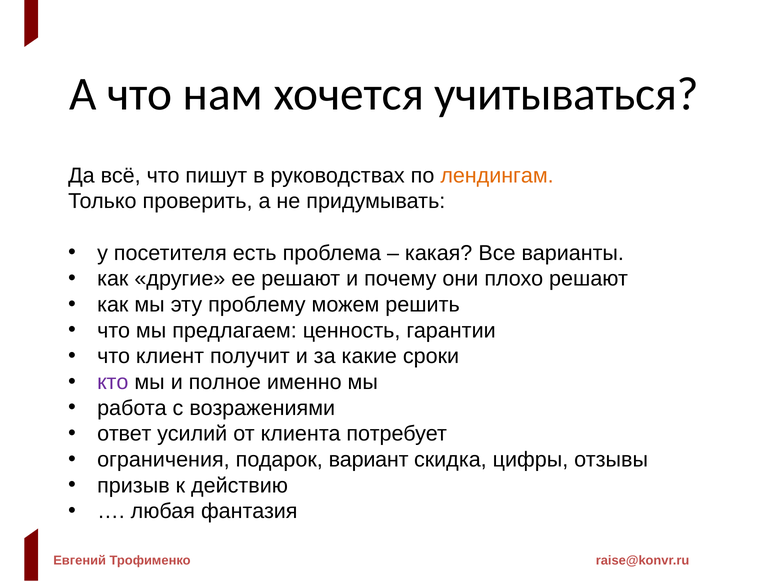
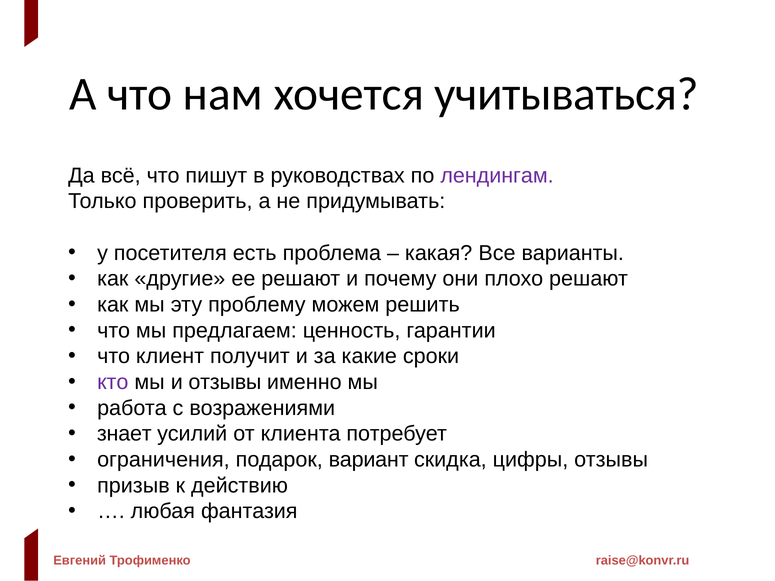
лендингам colour: orange -> purple
и полное: полное -> отзывы
ответ: ответ -> знает
